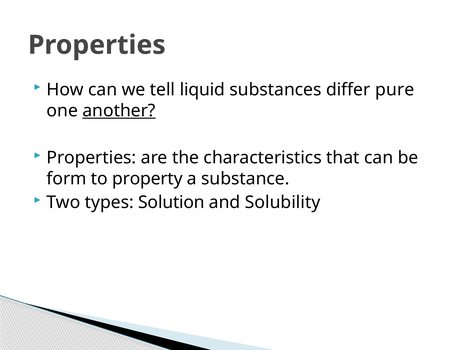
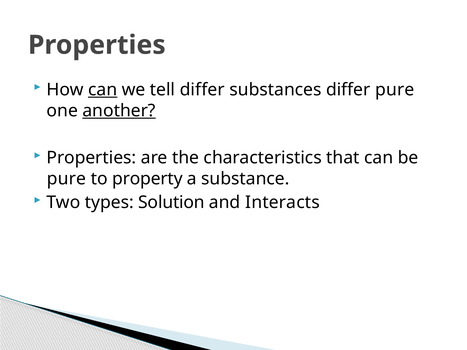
can at (103, 90) underline: none -> present
tell liquid: liquid -> differ
form at (67, 179): form -> pure
Solubility: Solubility -> Interacts
